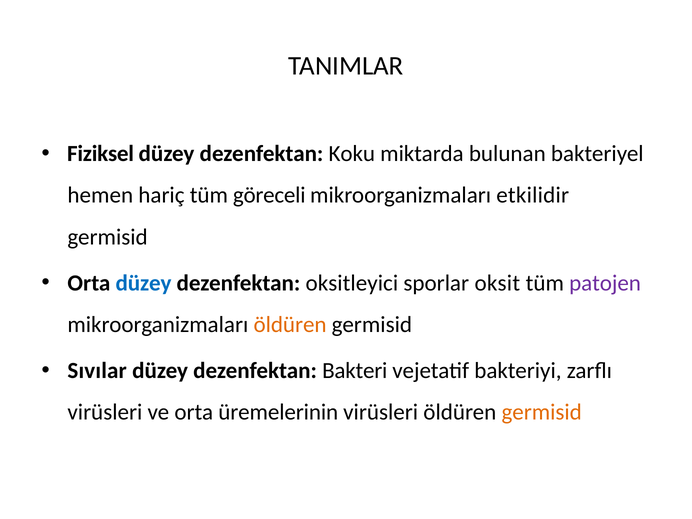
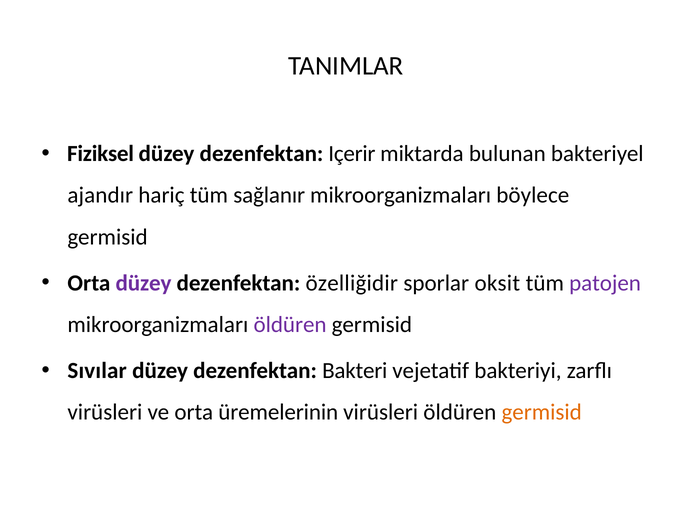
Koku: Koku -> Içerir
hemen: hemen -> ajandır
göreceli: göreceli -> sağlanır
etkilidir: etkilidir -> böylece
düzey at (144, 283) colour: blue -> purple
oksitleyici: oksitleyici -> özelliğidir
öldüren at (290, 325) colour: orange -> purple
